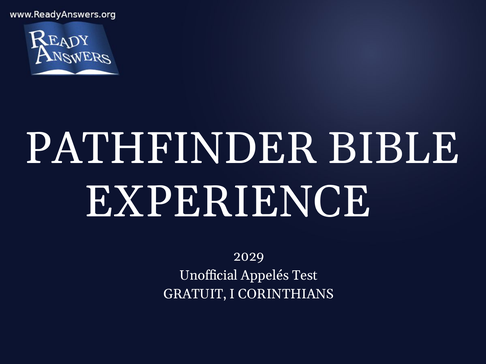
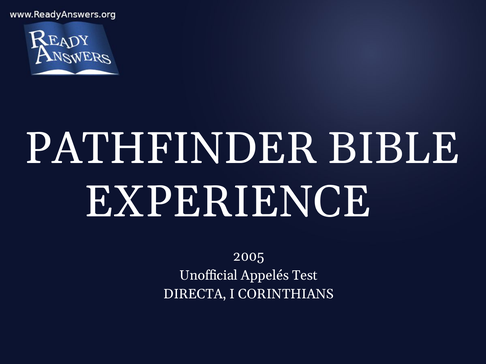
2029: 2029 -> 2005
GRATUIT: GRATUIT -> DIRECTA
